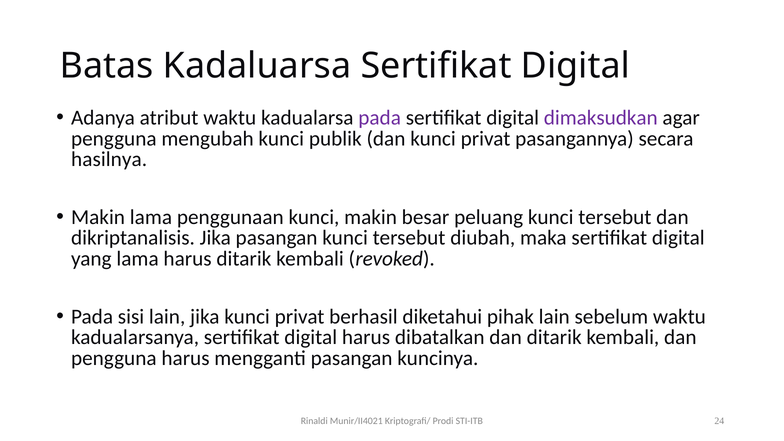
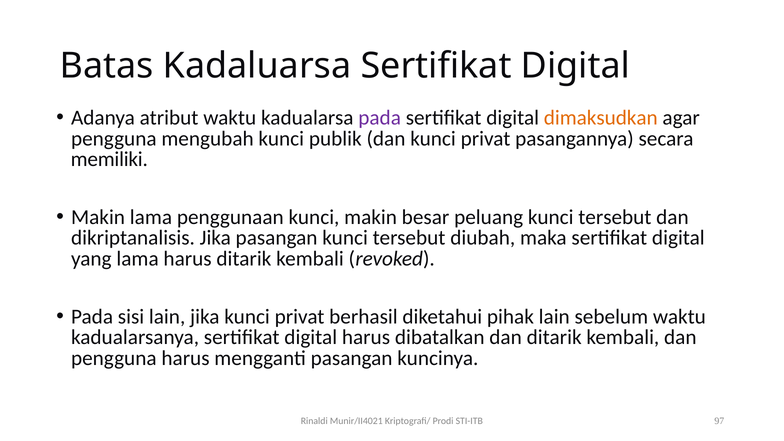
dimaksudkan colour: purple -> orange
hasilnya: hasilnya -> memiliki
24: 24 -> 97
